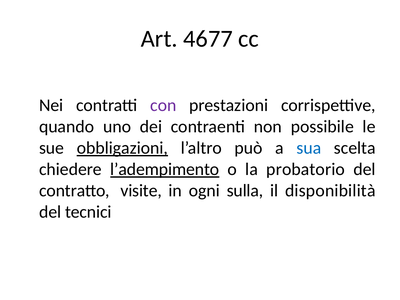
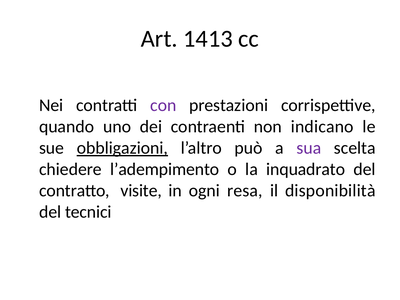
4677: 4677 -> 1413
possibile: possibile -> indicano
sua colour: blue -> purple
l’adempimento underline: present -> none
probatorio: probatorio -> inquadrato
sulla: sulla -> resa
